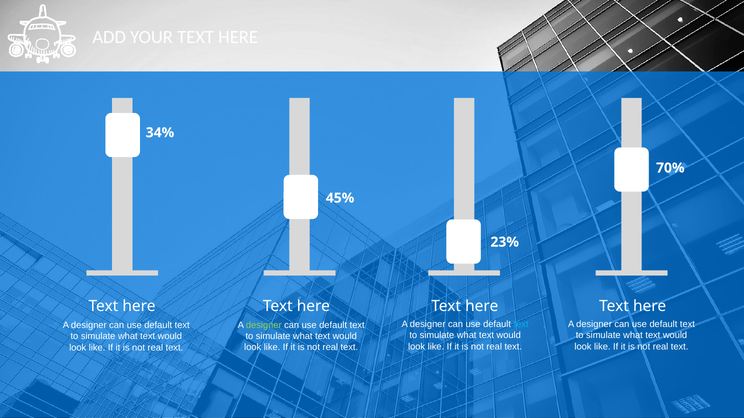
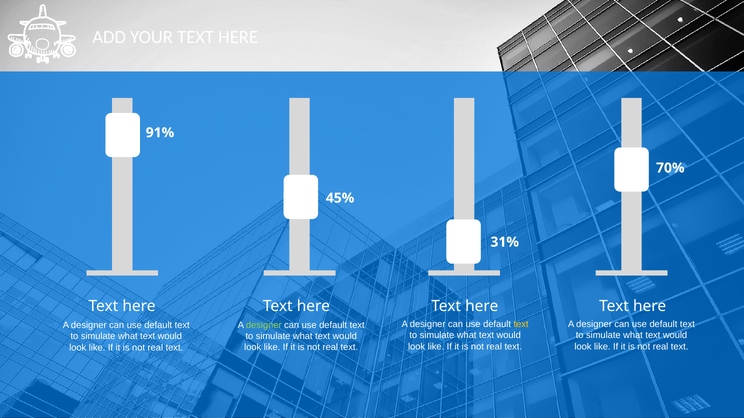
34%: 34% -> 91%
23%: 23% -> 31%
text at (521, 325) colour: light blue -> yellow
